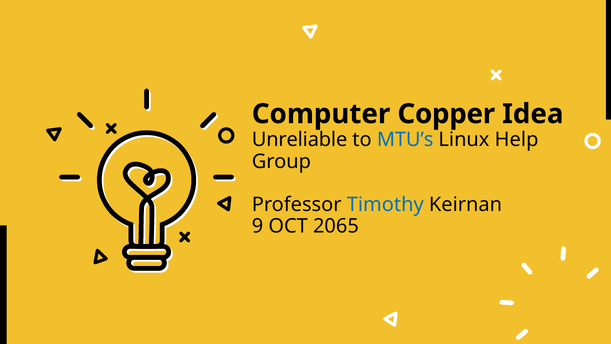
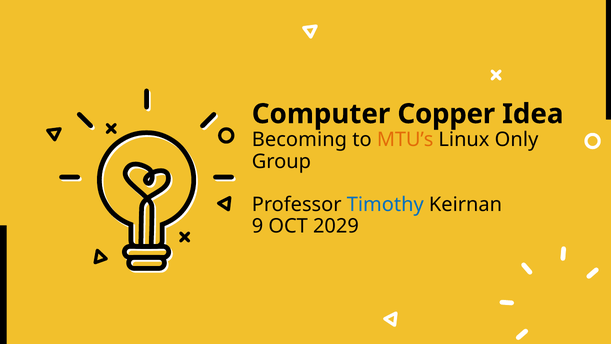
Unreliable: Unreliable -> Becoming
MTU’s colour: blue -> orange
Help: Help -> Only
2065: 2065 -> 2029
